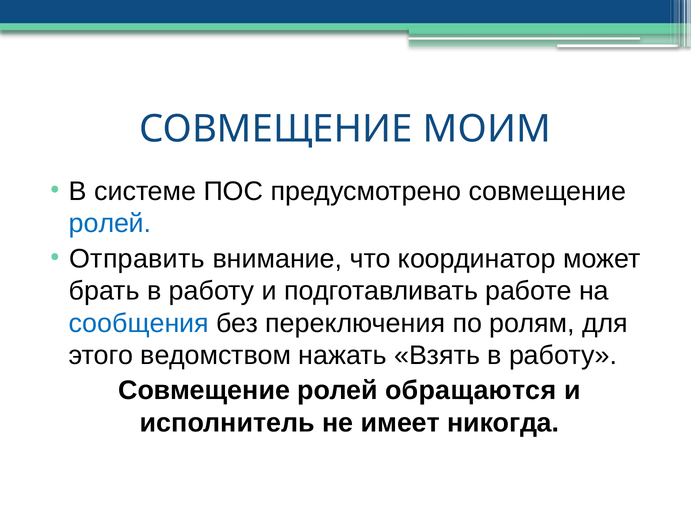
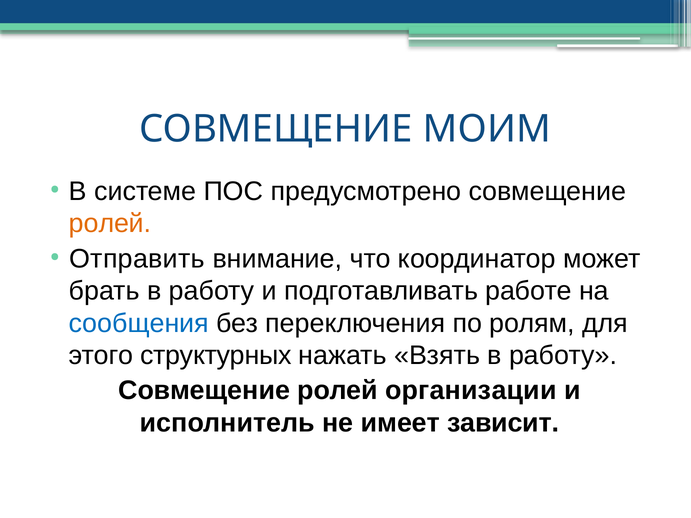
ролей at (110, 224) colour: blue -> orange
ведомством: ведомством -> структурных
обращаются: обращаются -> организации
никогда: никогда -> зависит
